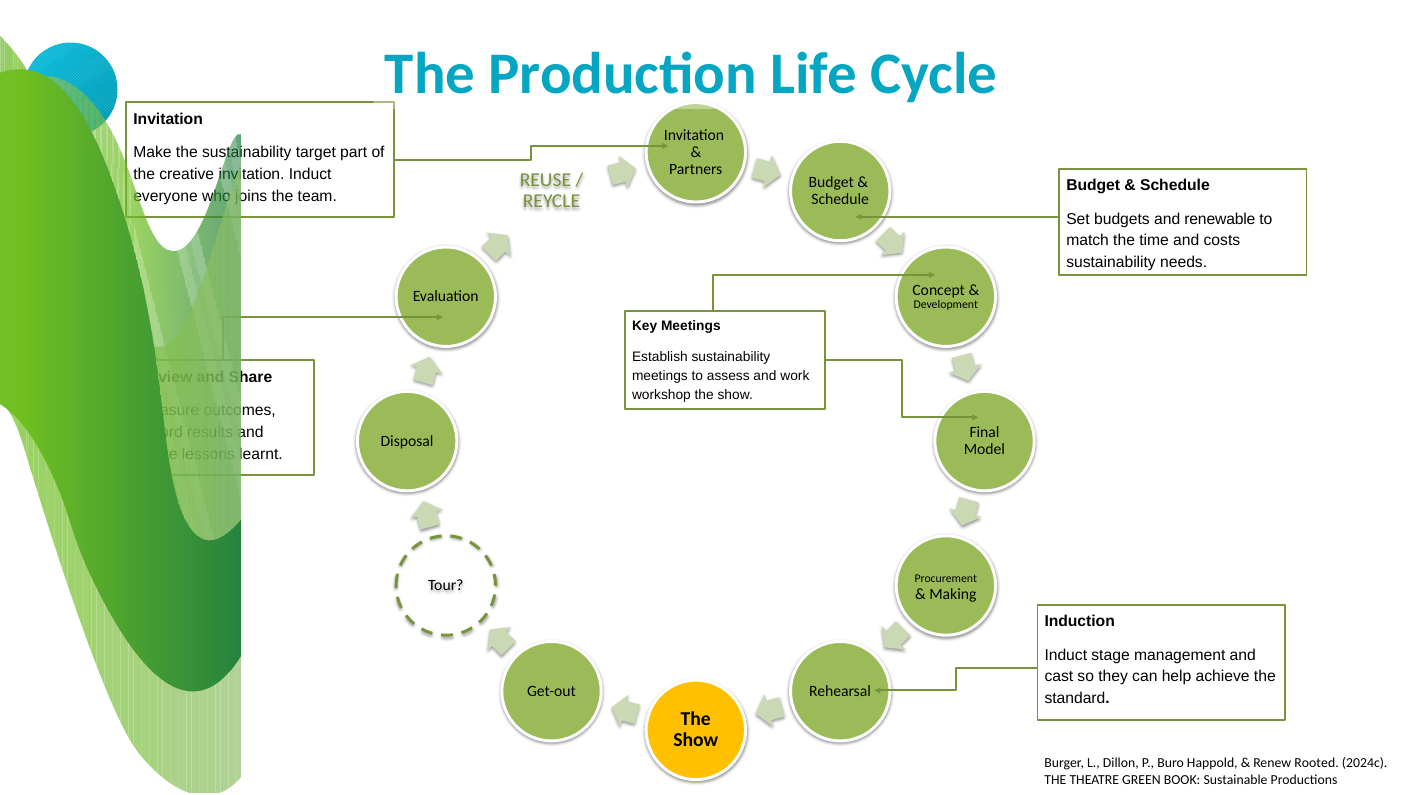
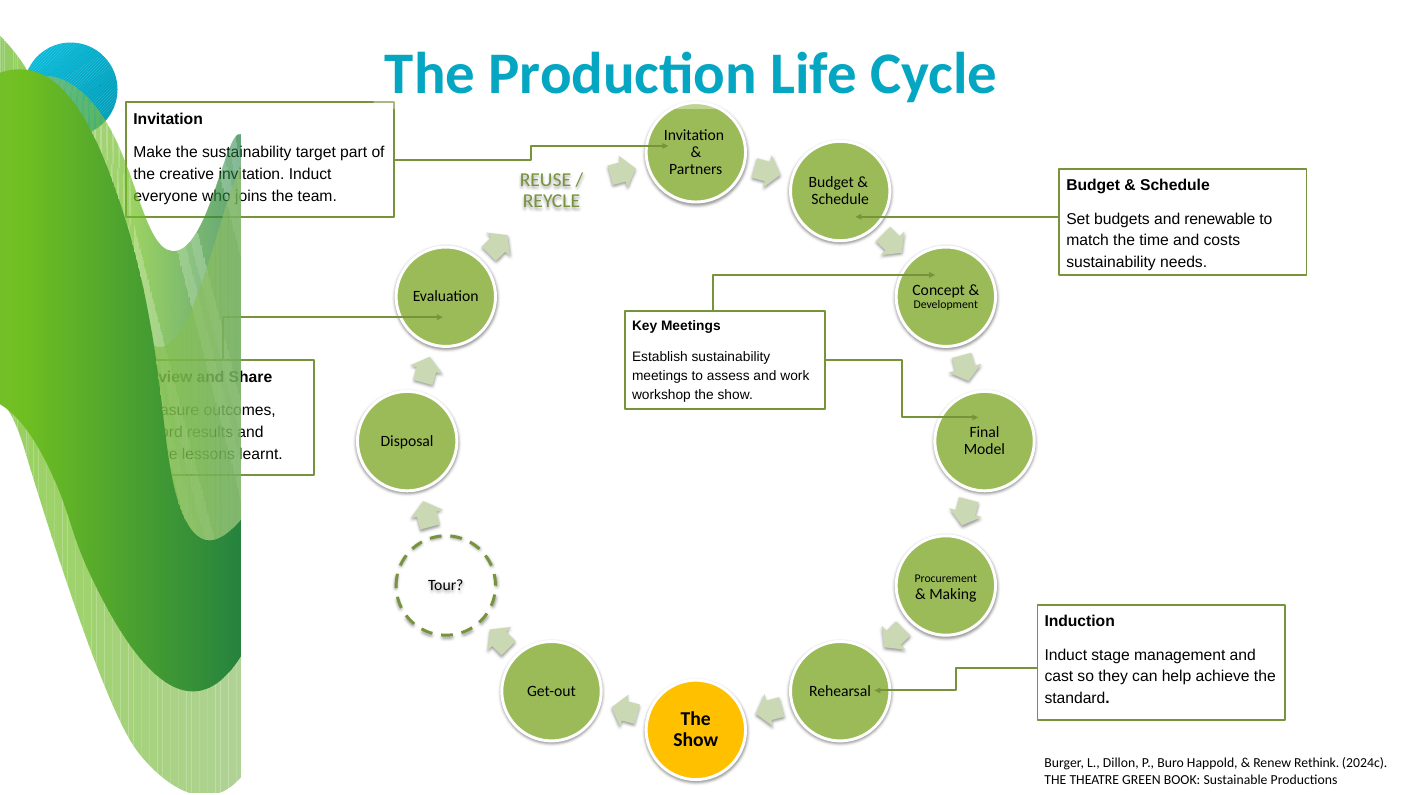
Rooted: Rooted -> Rethink
